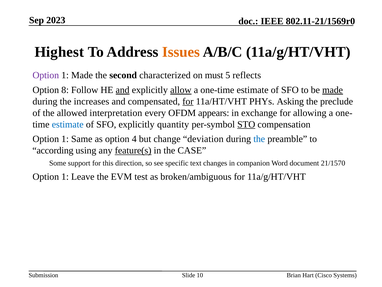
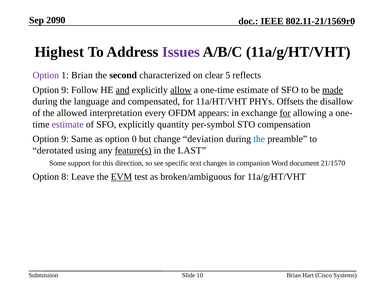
2023: 2023 -> 2090
Issues colour: orange -> purple
1 Made: Made -> Brian
must: must -> clear
8 at (65, 90): 8 -> 9
increases: increases -> language
for at (188, 101) underline: present -> none
Asking: Asking -> Offsets
preclude: preclude -> disallow
for at (285, 113) underline: none -> present
estimate at (68, 124) colour: blue -> purple
STO underline: present -> none
1 at (65, 139): 1 -> 9
4: 4 -> 0
according: according -> derotated
CASE: CASE -> LAST
1 at (65, 177): 1 -> 8
EVM underline: none -> present
